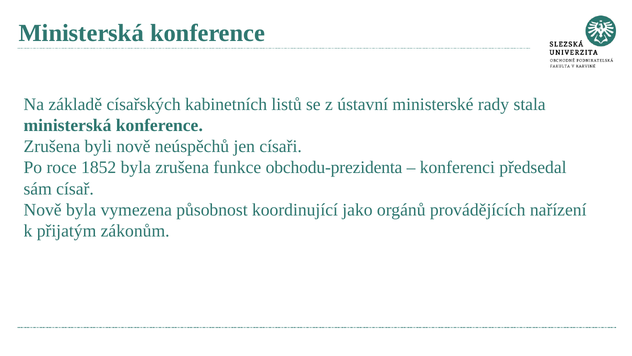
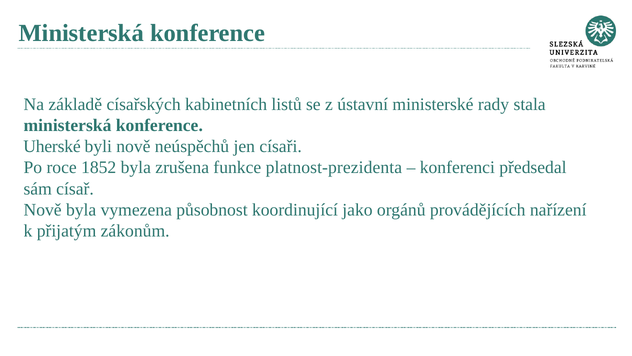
Zrušena at (52, 146): Zrušena -> Uherské
obchodu-prezidenta: obchodu-prezidenta -> platnost-prezidenta
